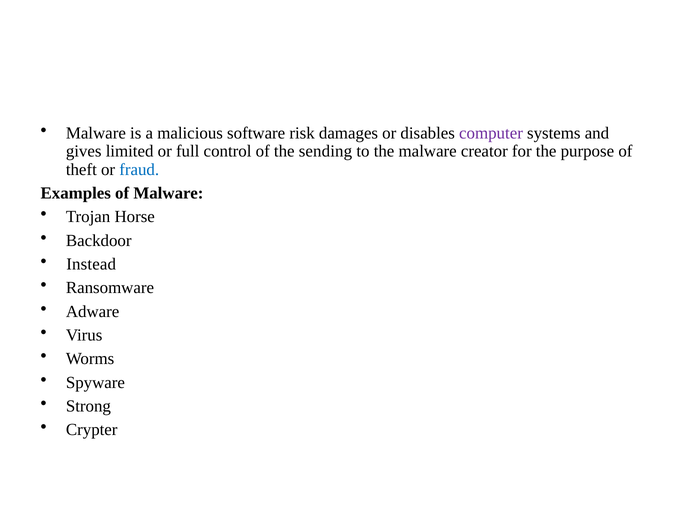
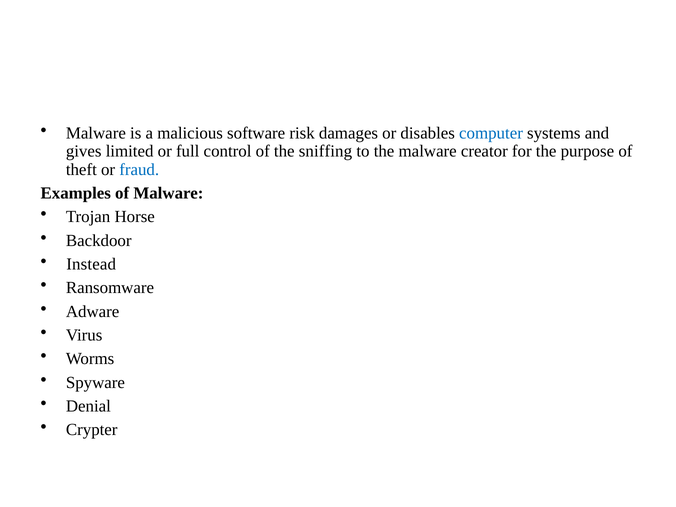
computer colour: purple -> blue
sending: sending -> sniffing
Strong: Strong -> Denial
